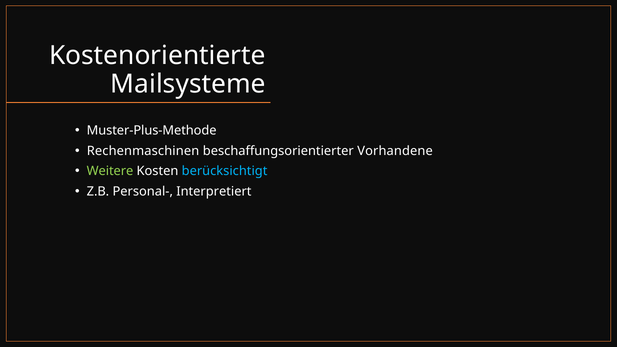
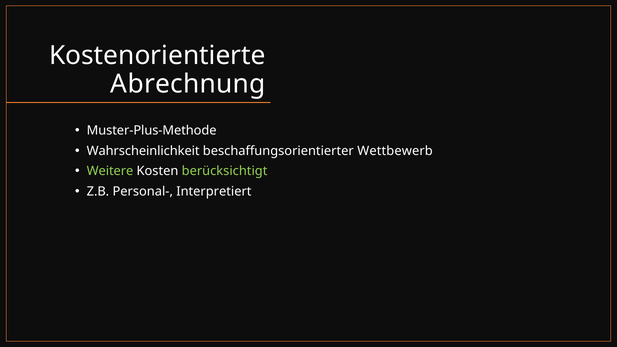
Mailsysteme: Mailsysteme -> Abrechnung
Rechenmaschinen: Rechenmaschinen -> Wahrscheinlichkeit
Vorhandene: Vorhandene -> Wettbewerb
berücksichtigt colour: light blue -> light green
